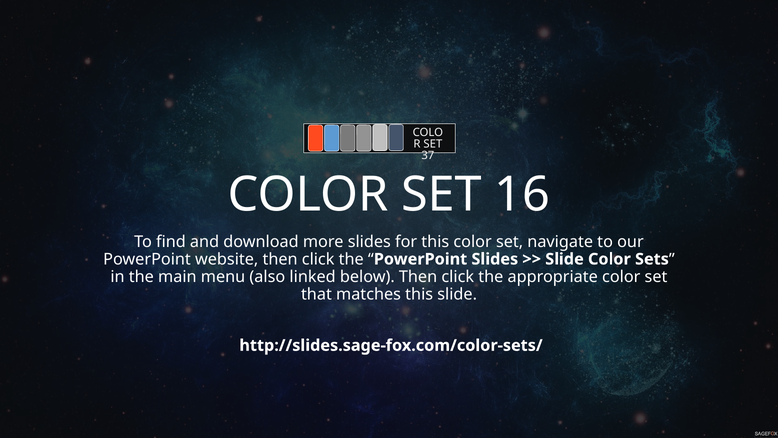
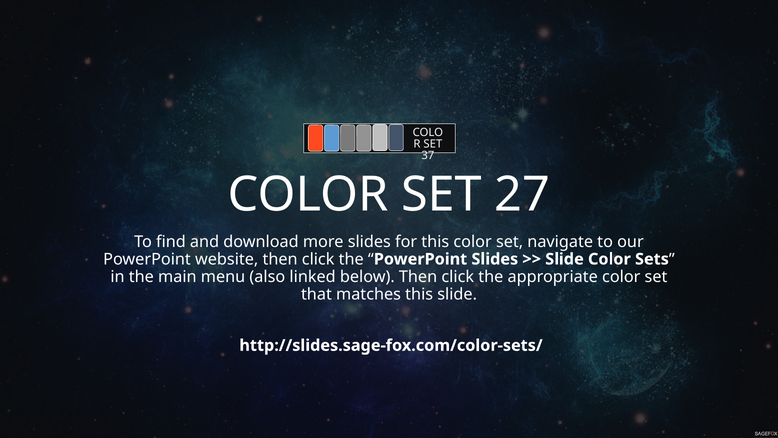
16: 16 -> 27
